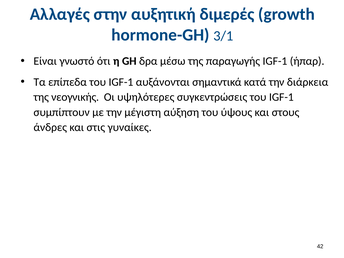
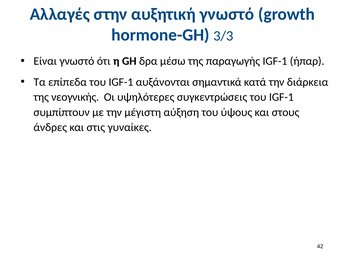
αυξητική διμερές: διμερές -> γνωστό
3/1: 3/1 -> 3/3
